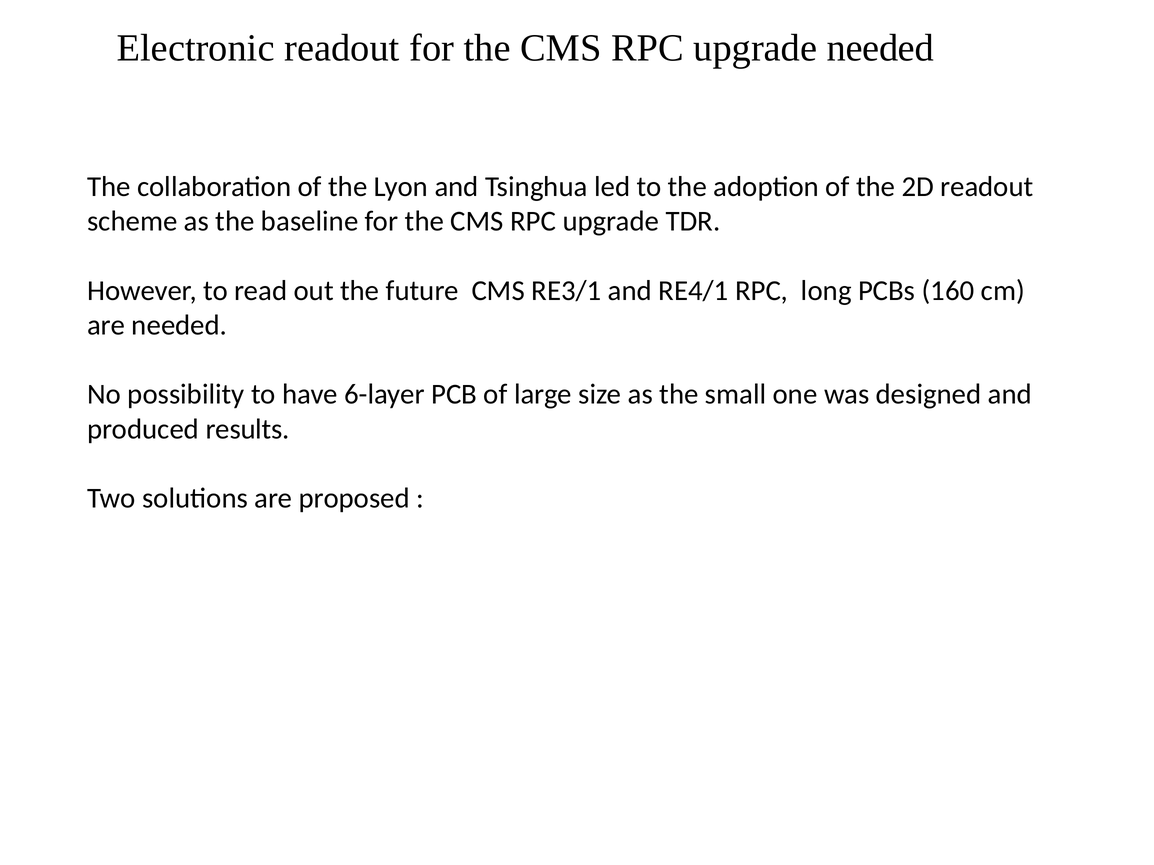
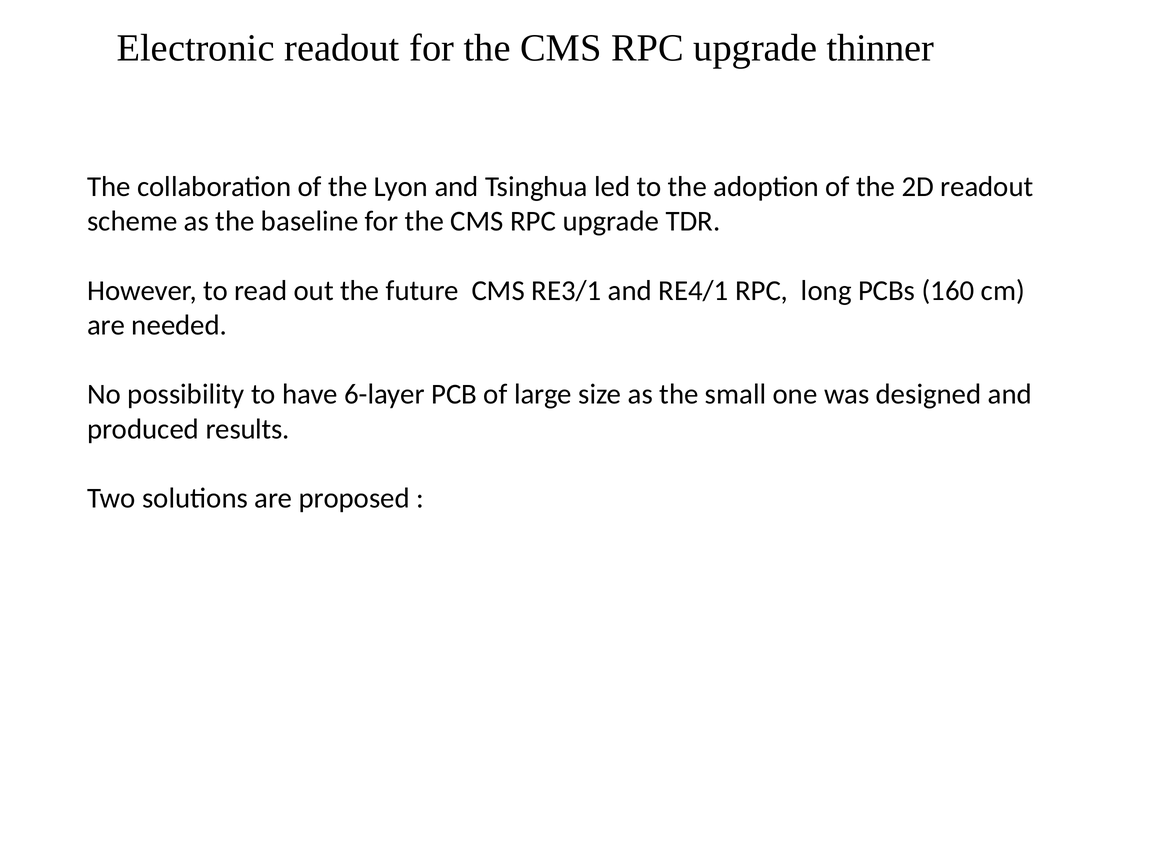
upgrade needed: needed -> thinner
